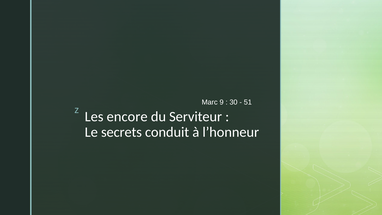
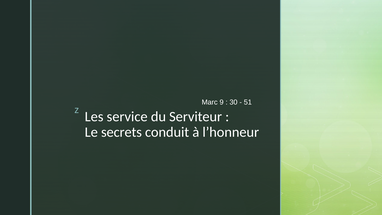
encore: encore -> service
